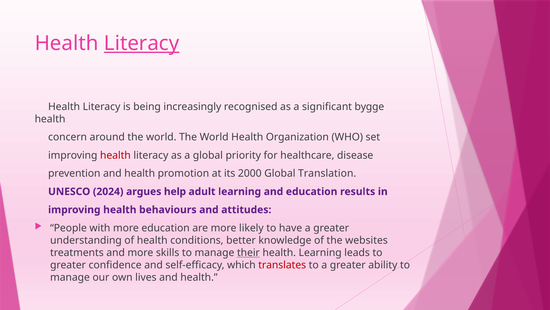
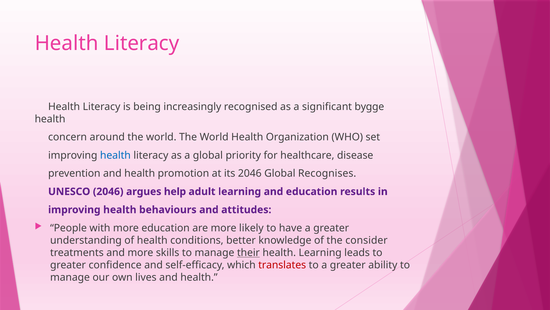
Literacy at (142, 43) underline: present -> none
health at (115, 155) colour: red -> blue
its 2000: 2000 -> 2046
Translation: Translation -> Recognises
UNESCO 2024: 2024 -> 2046
websites: websites -> consider
